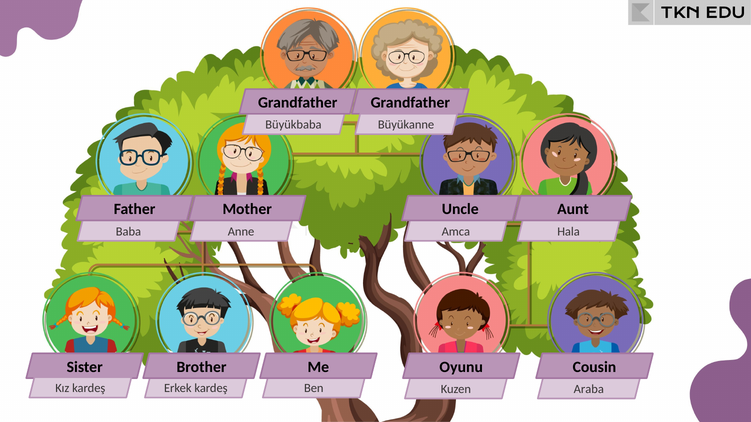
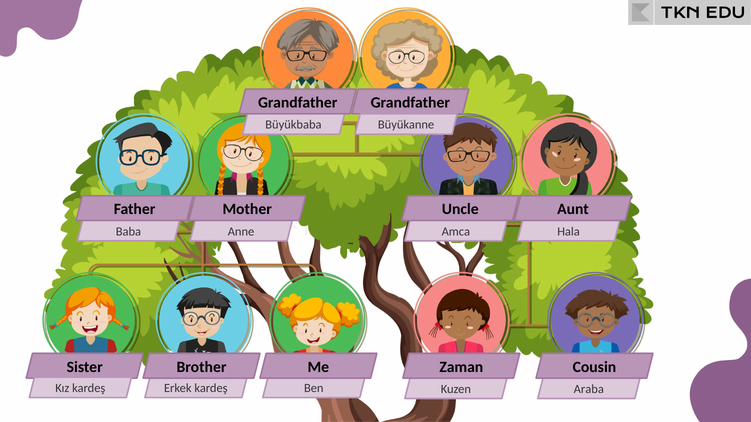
Oyunu: Oyunu -> Zaman
